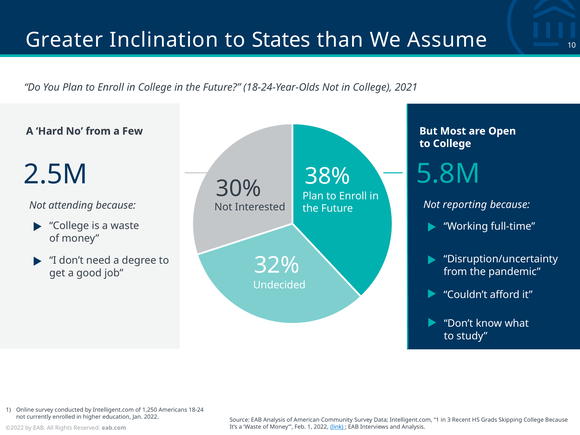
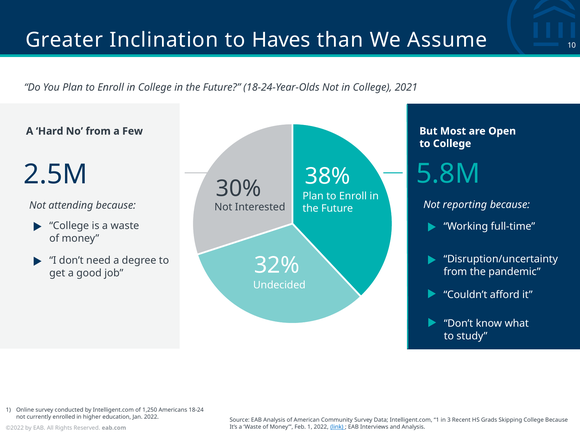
States: States -> Haves
